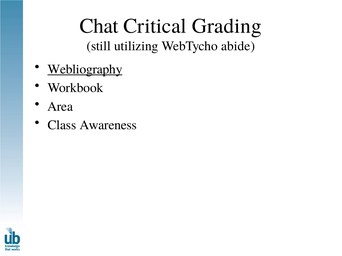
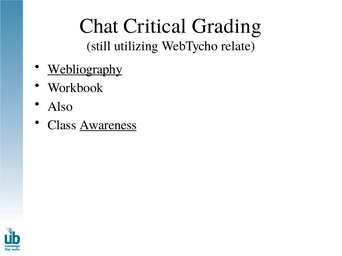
abide: abide -> relate
Area: Area -> Also
Awareness underline: none -> present
